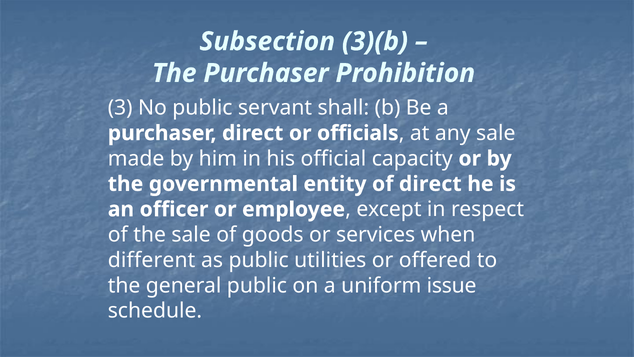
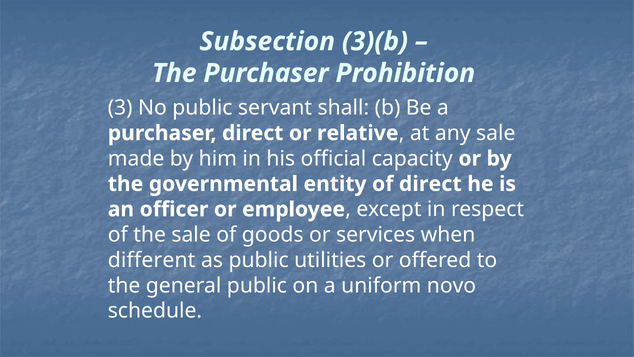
officials: officials -> relative
issue: issue -> novo
